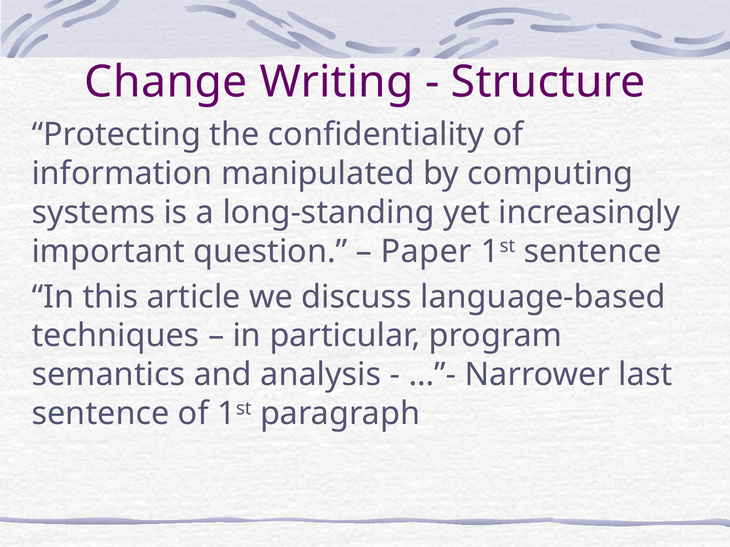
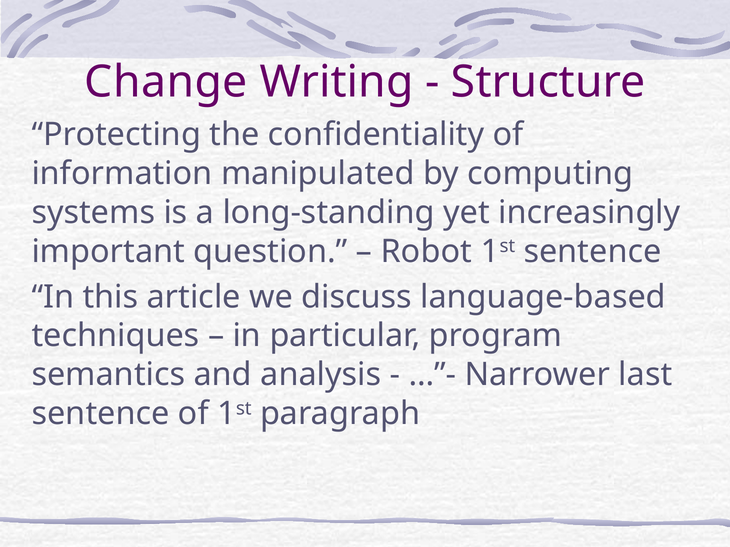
Paper: Paper -> Robot
